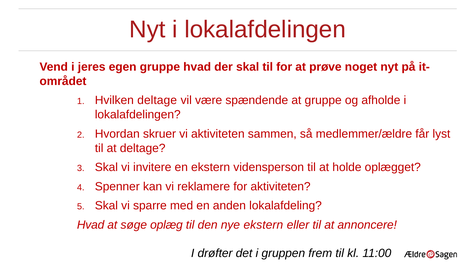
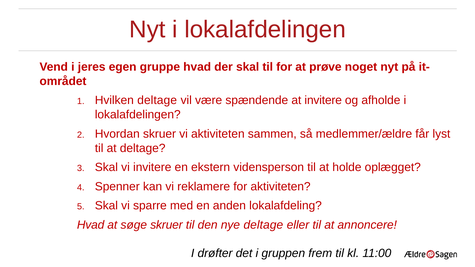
at gruppe: gruppe -> invitere
søge oplæg: oplæg -> skruer
nye ekstern: ekstern -> deltage
